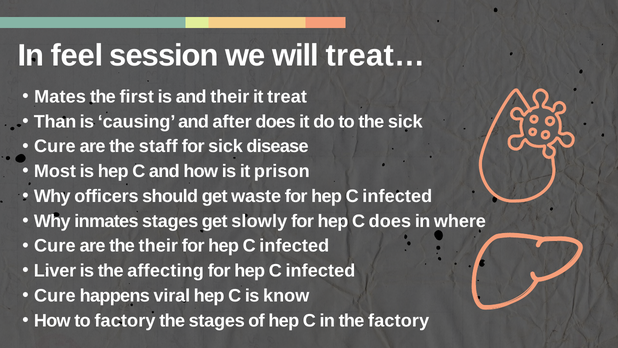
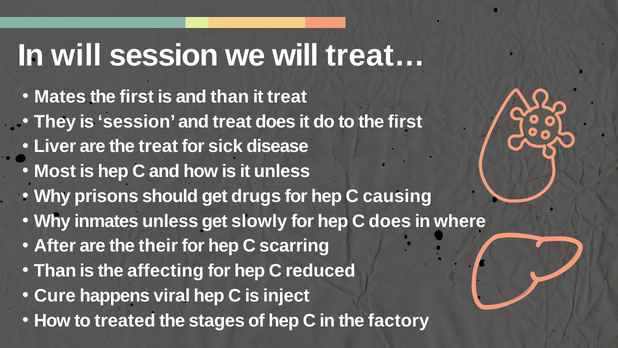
In feel: feel -> will
and their: their -> than
Than: Than -> They
is causing: causing -> session
and after: after -> treat
to the sick: sick -> first
Cure at (55, 146): Cure -> Liver
the staff: staff -> treat
it prison: prison -> unless
officers: officers -> prisons
waste: waste -> drugs
infected at (397, 196): infected -> causing
inmates stages: stages -> unless
Cure at (55, 246): Cure -> After
infected at (294, 246): infected -> scarring
Liver at (55, 271): Liver -> Than
infected at (320, 271): infected -> reduced
know: know -> inject
to factory: factory -> treated
